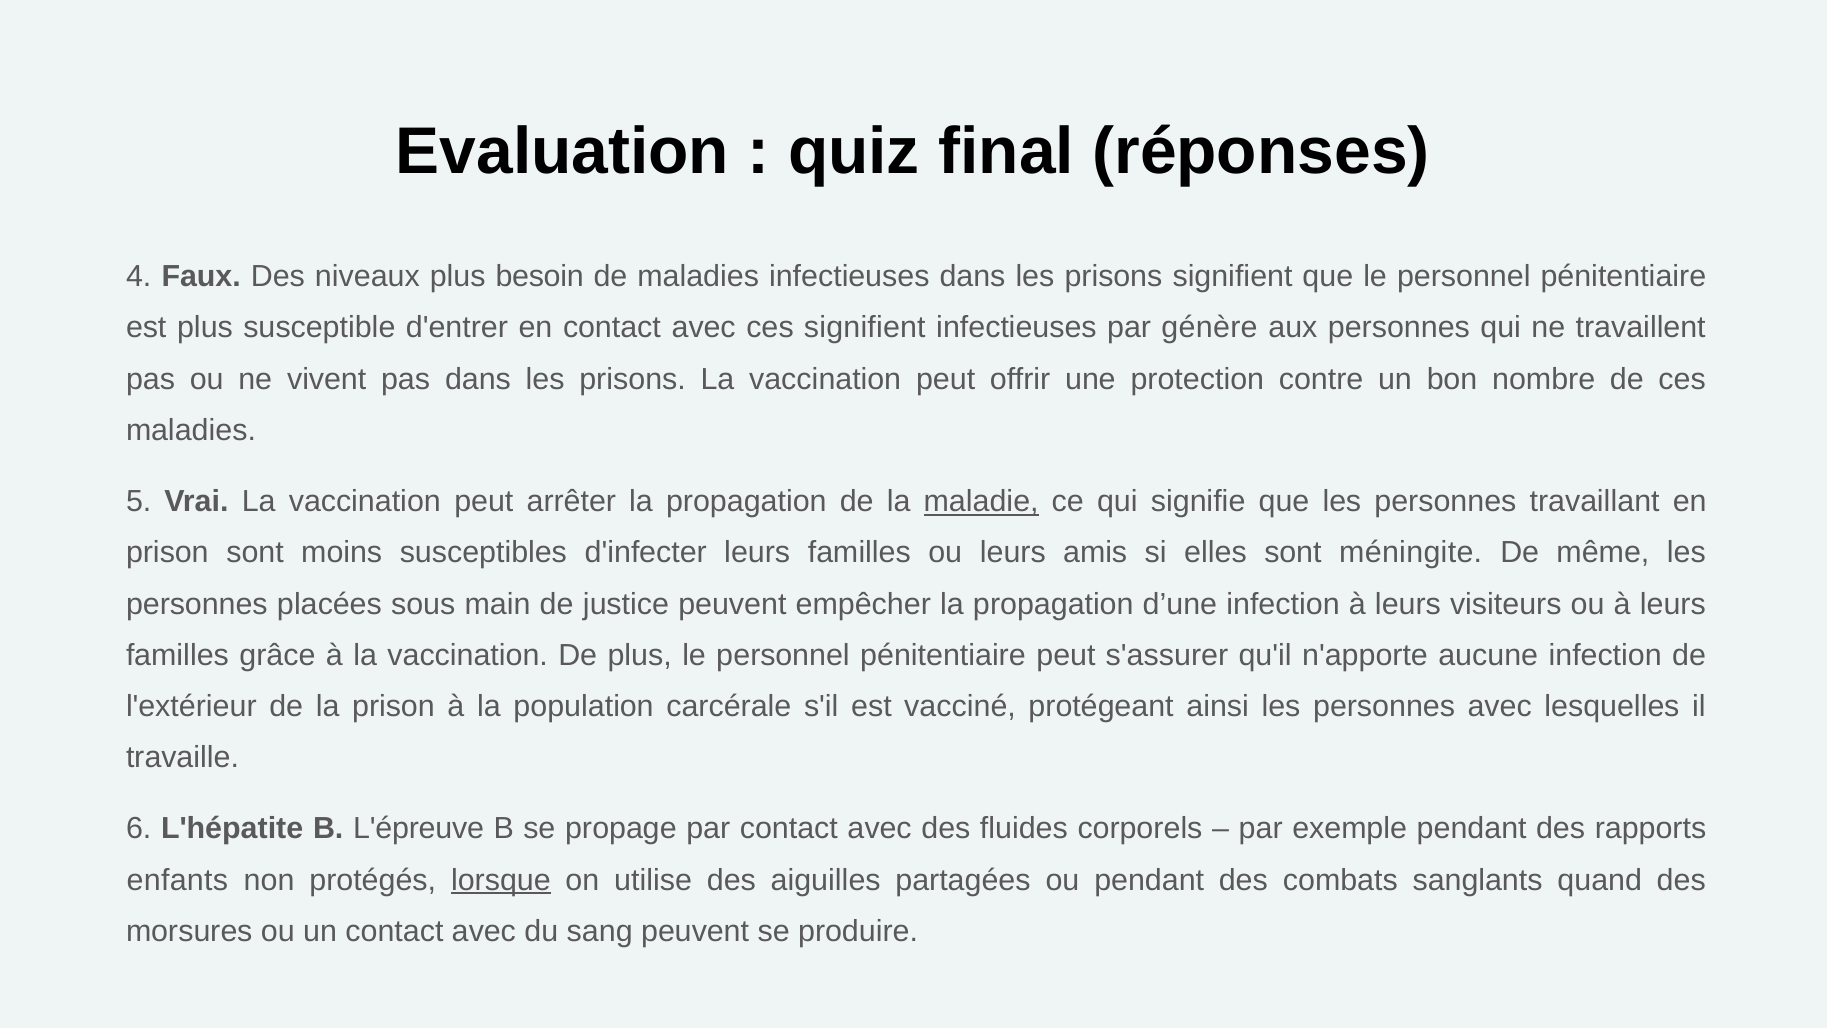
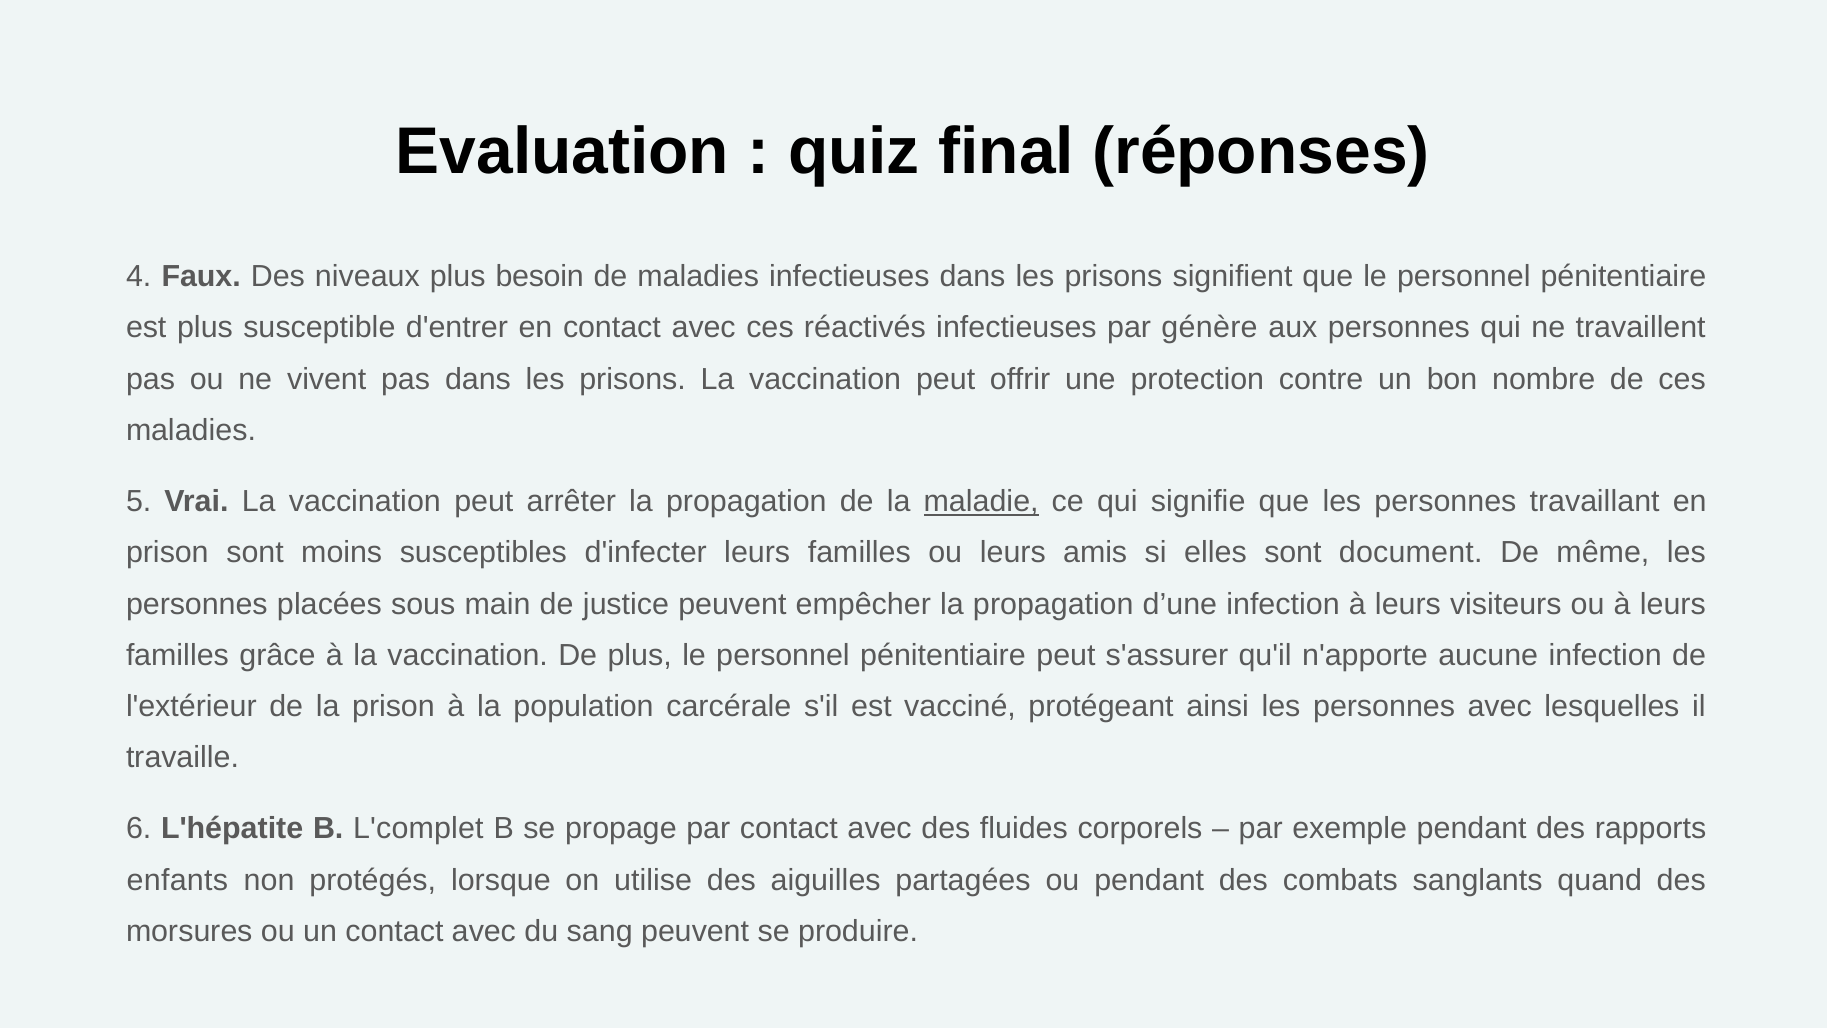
ces signifient: signifient -> réactivés
méningite: méningite -> document
L'épreuve: L'épreuve -> L'complet
lorsque underline: present -> none
